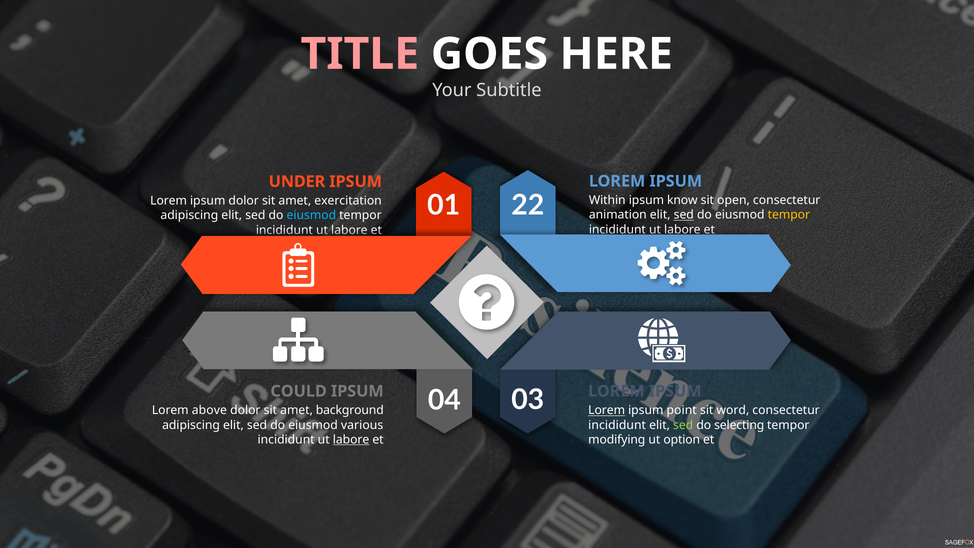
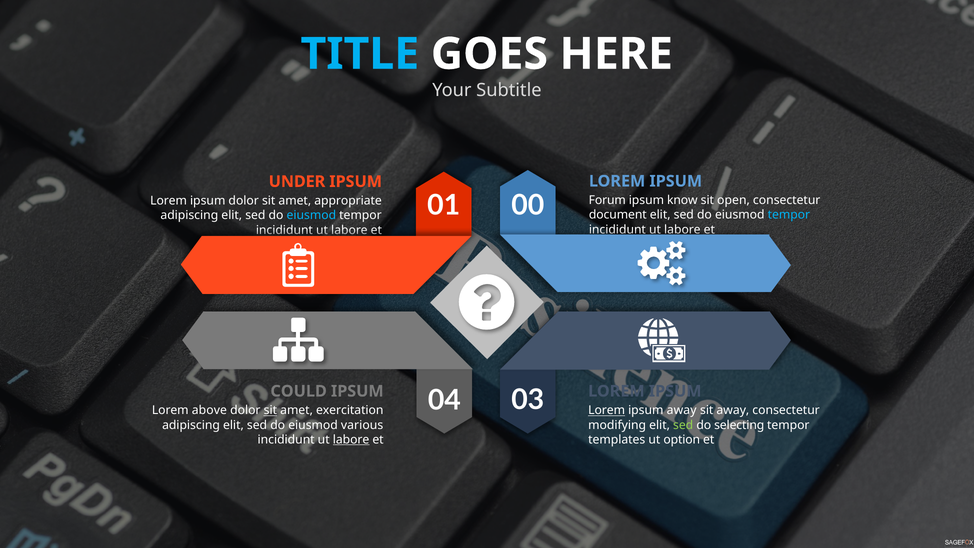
TITLE colour: pink -> light blue
22: 22 -> 00
Within: Within -> Forum
exercitation: exercitation -> appropriate
animation: animation -> document
sed at (684, 215) underline: present -> none
tempor at (789, 215) colour: yellow -> light blue
sit at (270, 410) underline: none -> present
background: background -> exercitation
ipsum point: point -> away
sit word: word -> away
incididunt at (617, 425): incididunt -> modifying
modifying: modifying -> templates
